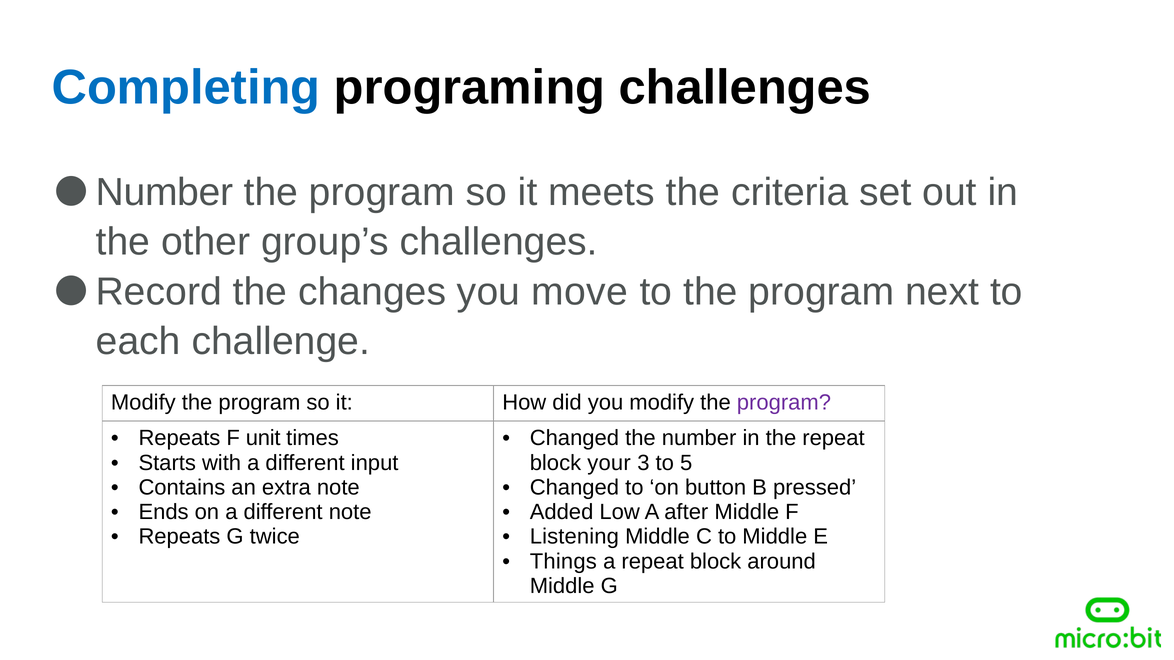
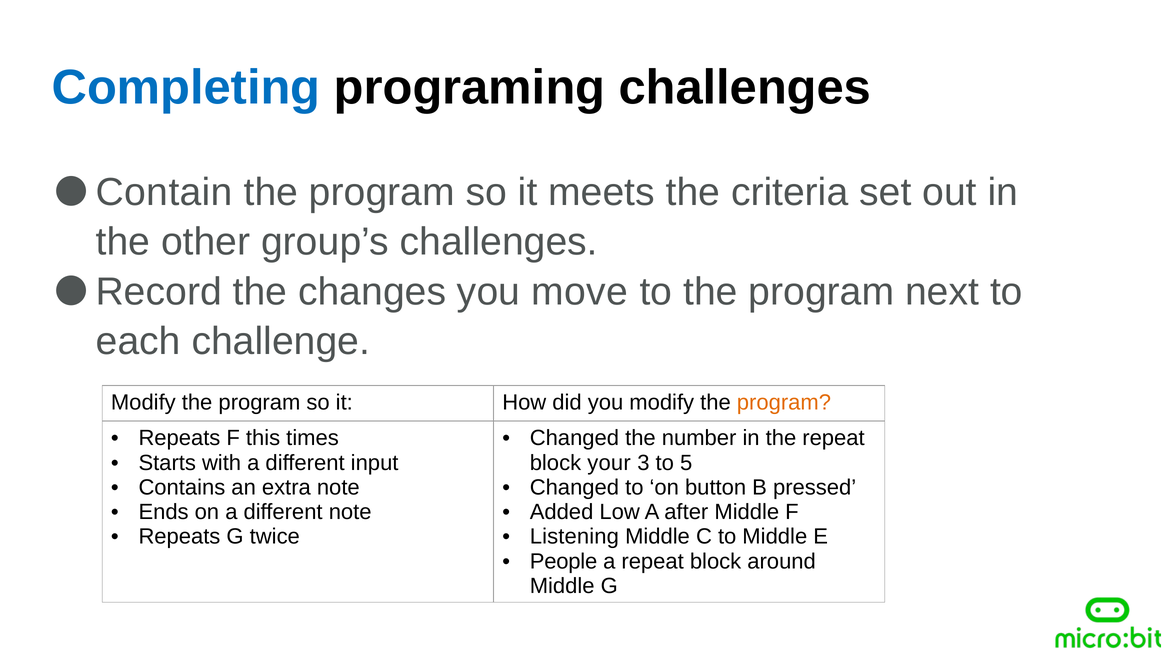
Number at (165, 192): Number -> Contain
program at (784, 403) colour: purple -> orange
unit: unit -> this
Things: Things -> People
